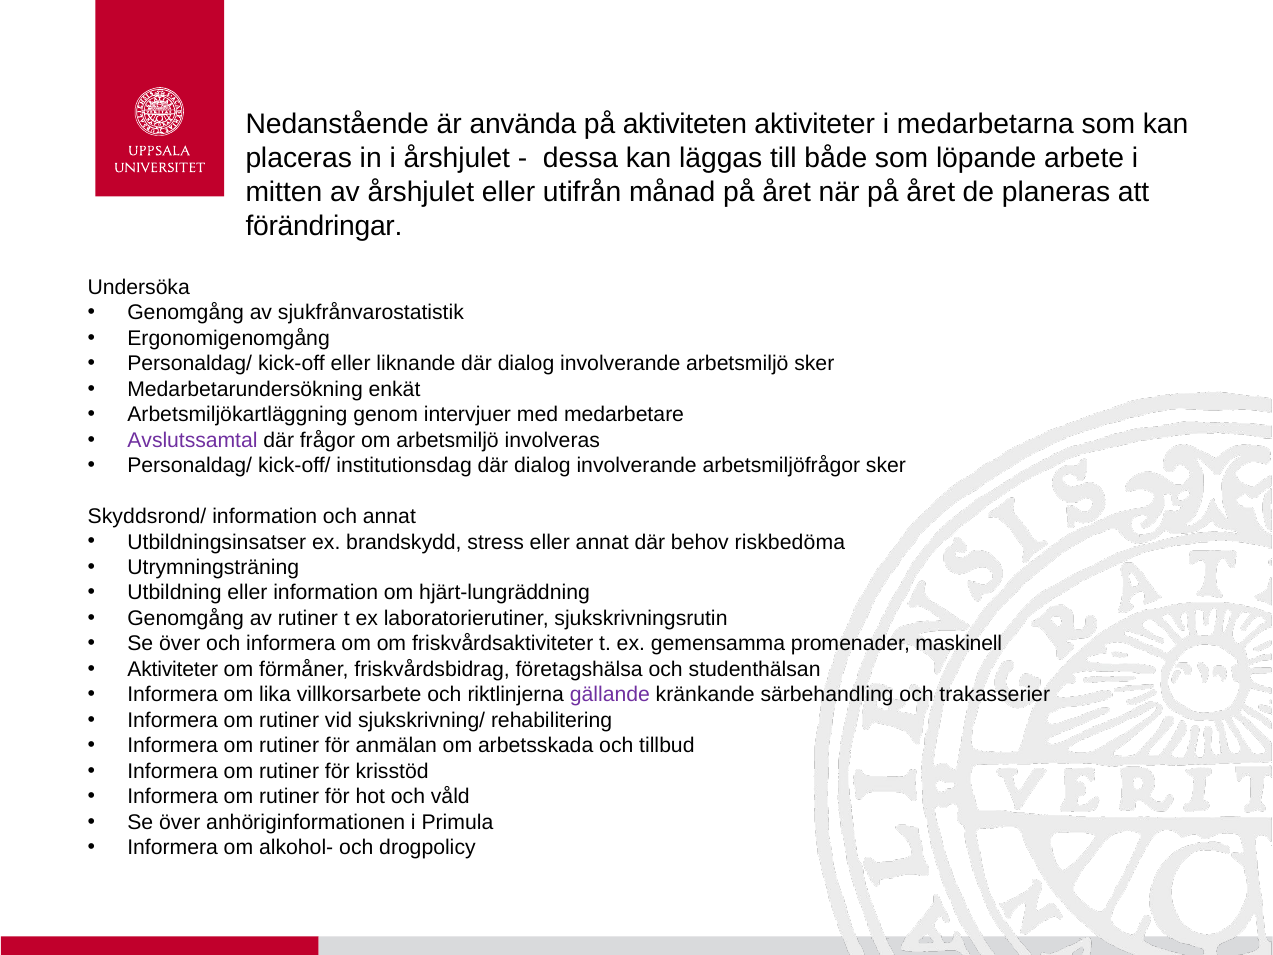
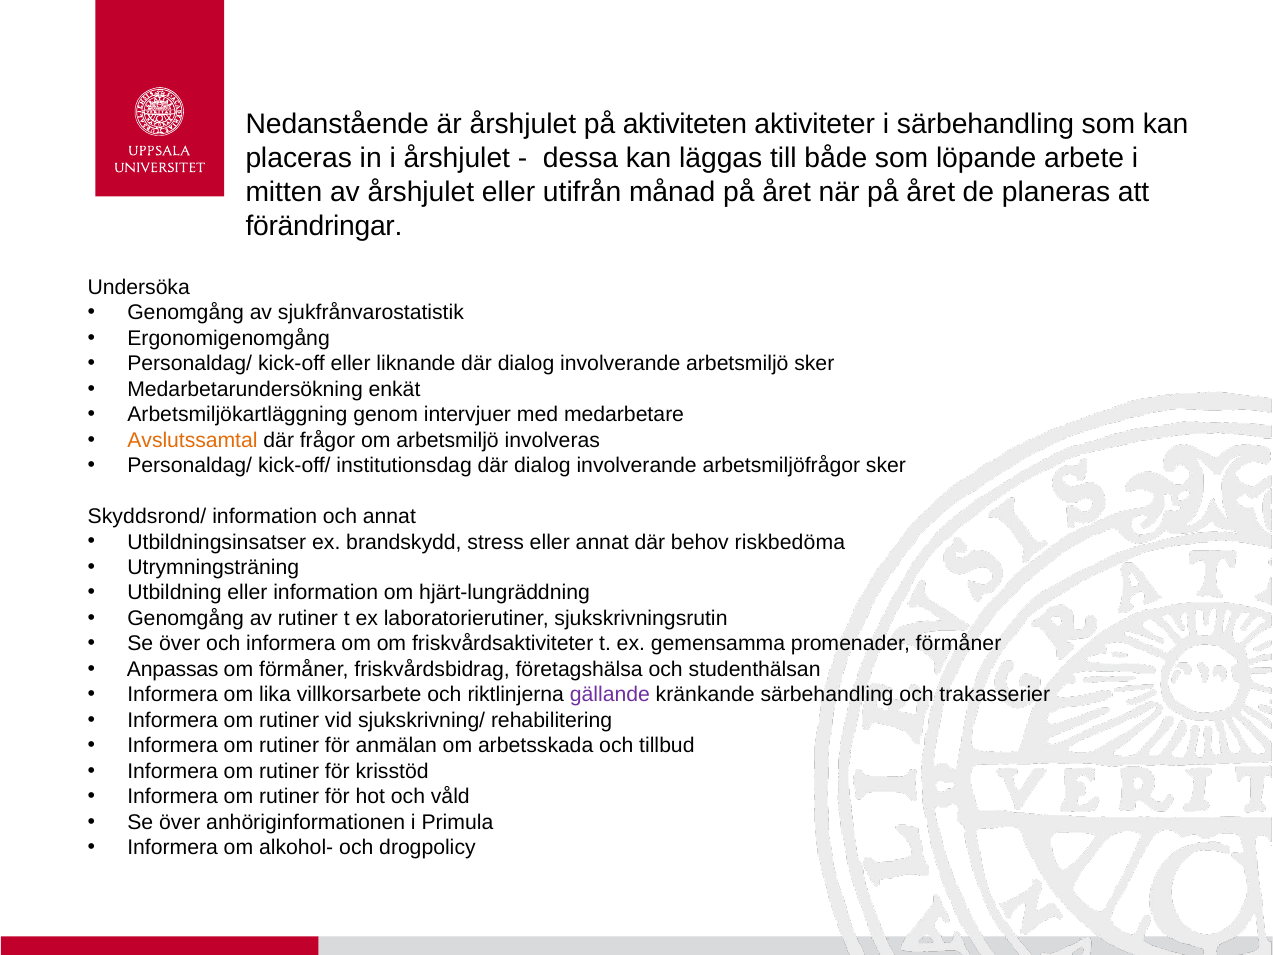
är använda: använda -> årshjulet
i medarbetarna: medarbetarna -> särbehandling
Avslutssamtal colour: purple -> orange
promenader maskinell: maskinell -> förmåner
Aktiviteter at (173, 669): Aktiviteter -> Anpassas
